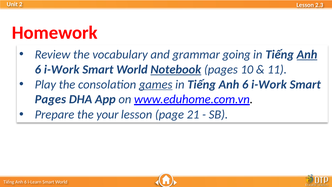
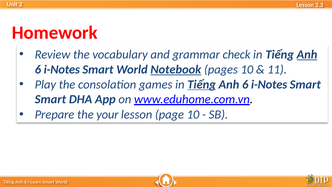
going: going -> check
i-Work at (62, 69): i-Work -> i-Notes
games underline: present -> none
Tiếng at (202, 84) underline: none -> present
i-Work at (269, 84): i-Work -> i-Notes
Pages at (50, 99): Pages -> Smart
page 21: 21 -> 10
